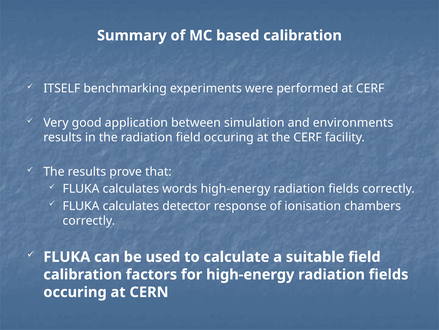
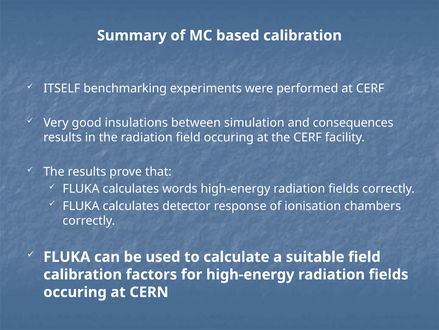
application: application -> insulations
environments: environments -> consequences
